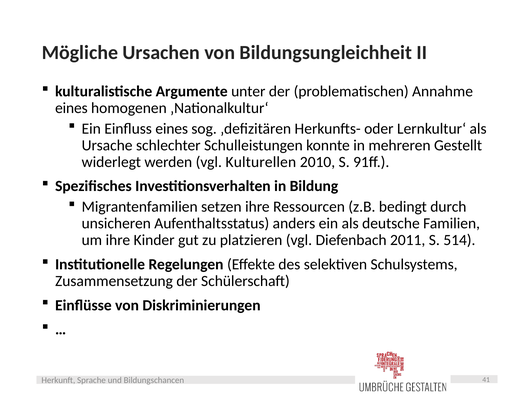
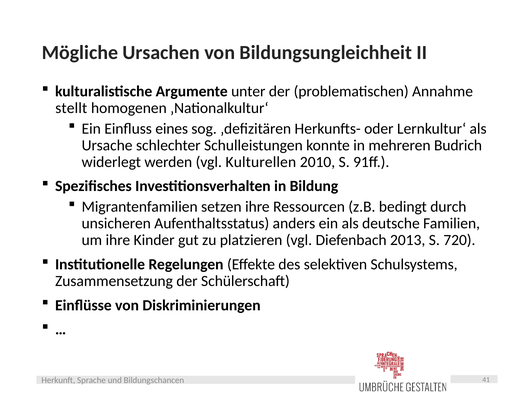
eines at (71, 108): eines -> stellt
Gestellt: Gestellt -> Budrich
2011: 2011 -> 2013
514: 514 -> 720
